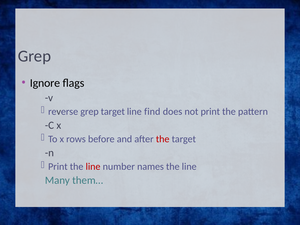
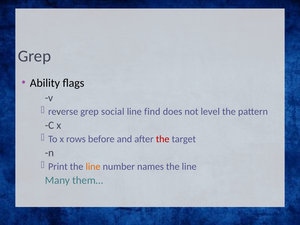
Ignore: Ignore -> Ability
grep target: target -> social
not print: print -> level
line at (93, 166) colour: red -> orange
